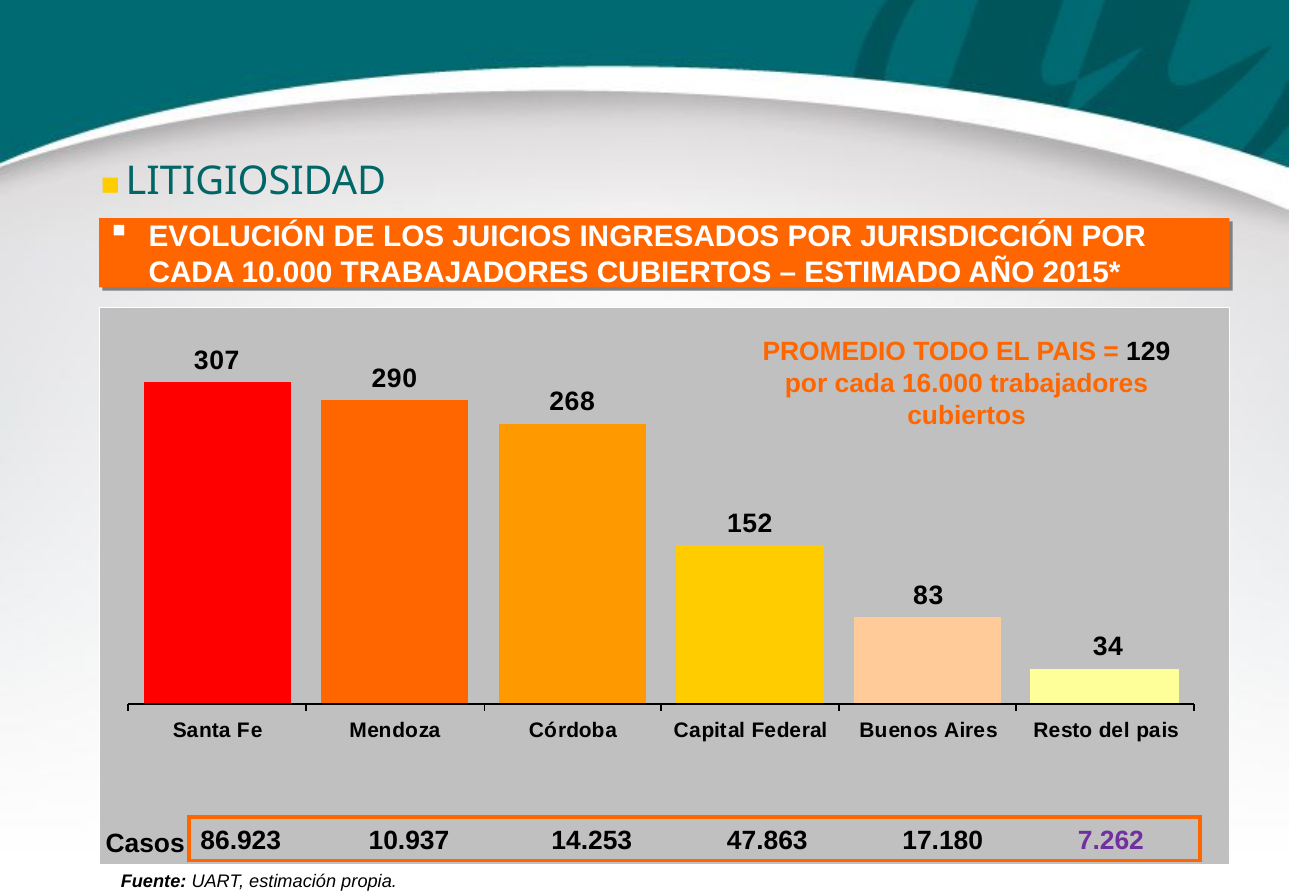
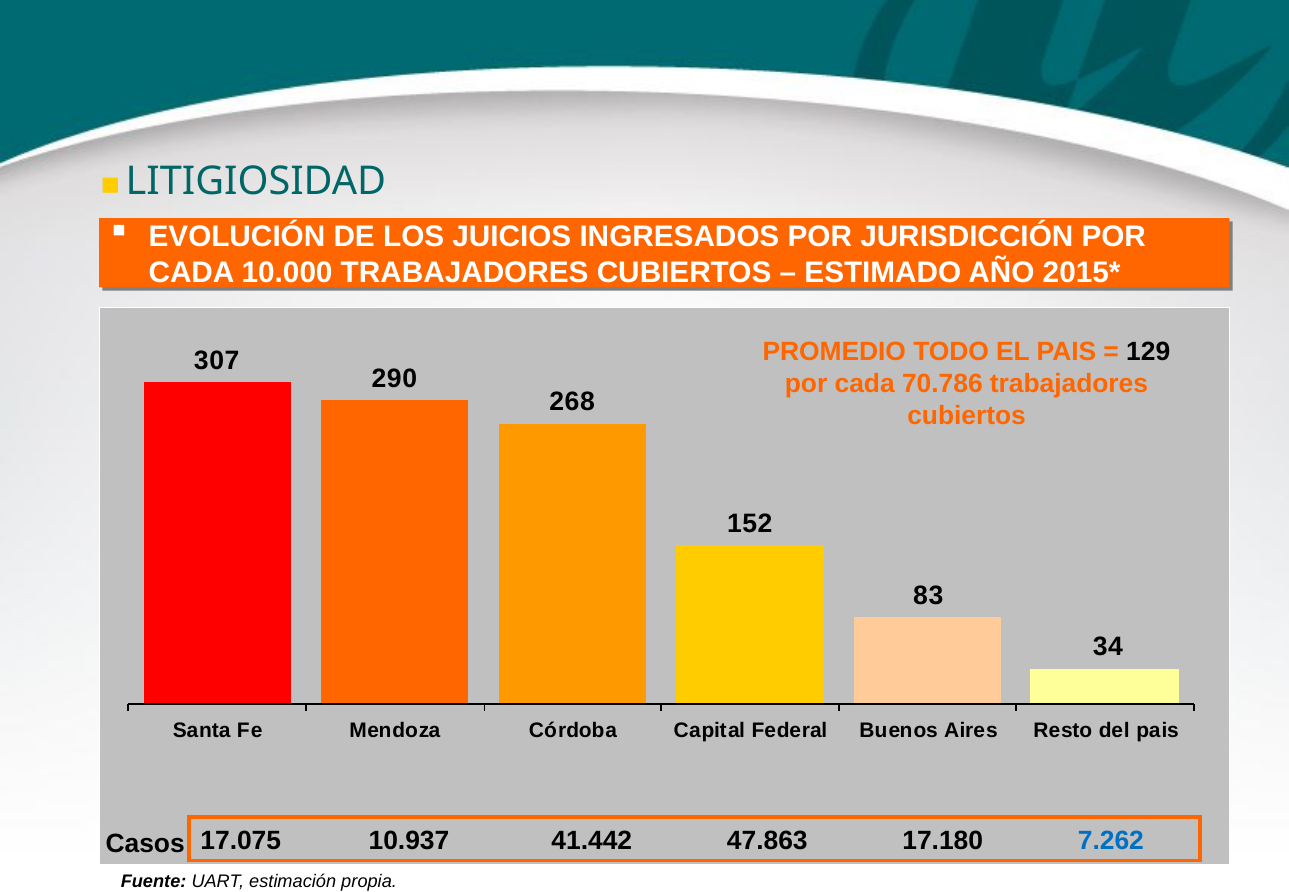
16.000: 16.000 -> 70.786
86.923: 86.923 -> 17.075
14.253: 14.253 -> 41.442
7.262 colour: purple -> blue
